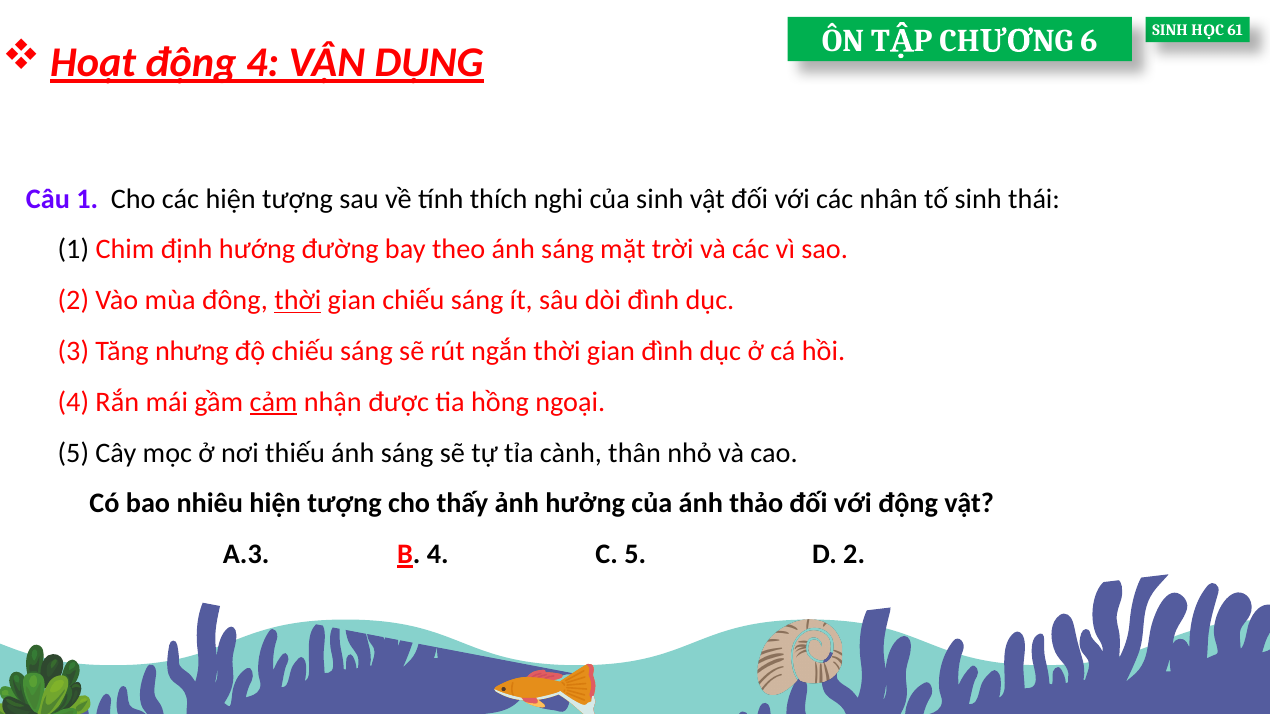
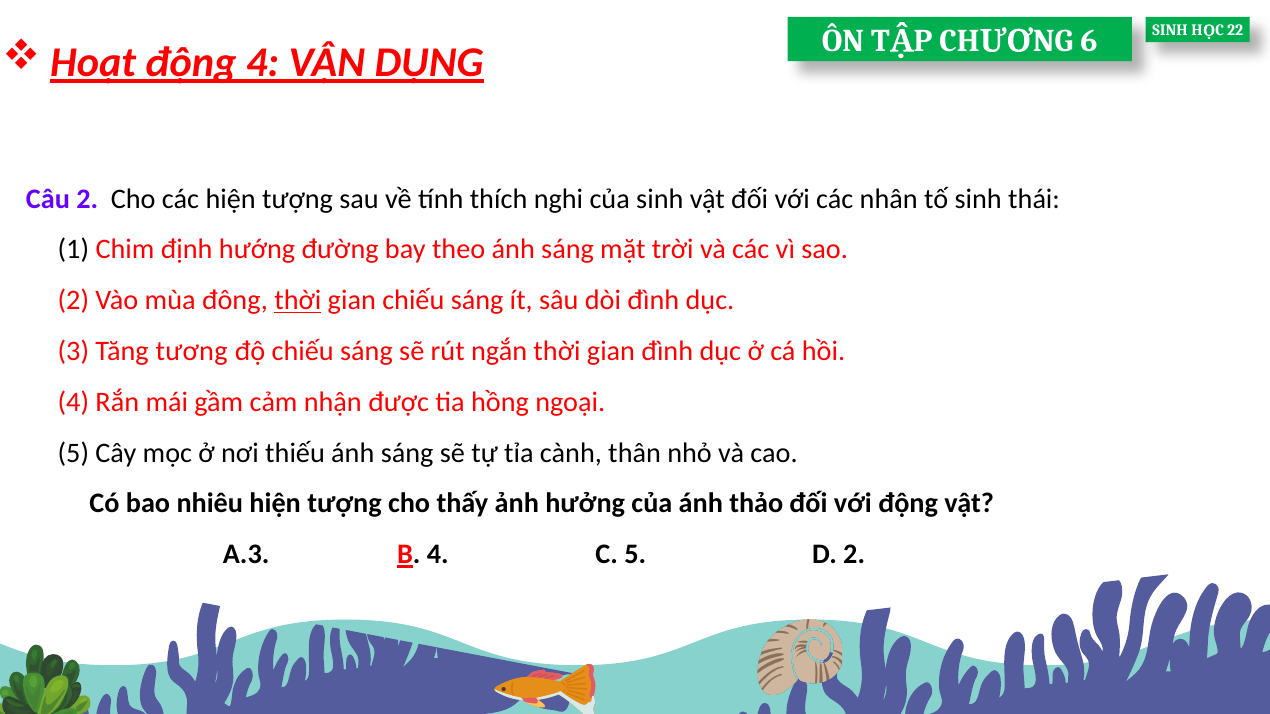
61: 61 -> 22
Câu 1: 1 -> 2
nhưng: nhưng -> tương
cảm underline: present -> none
